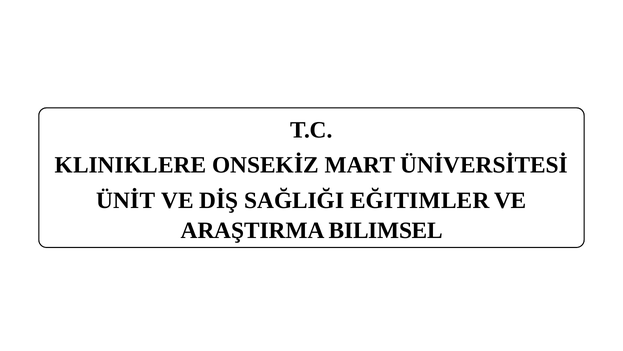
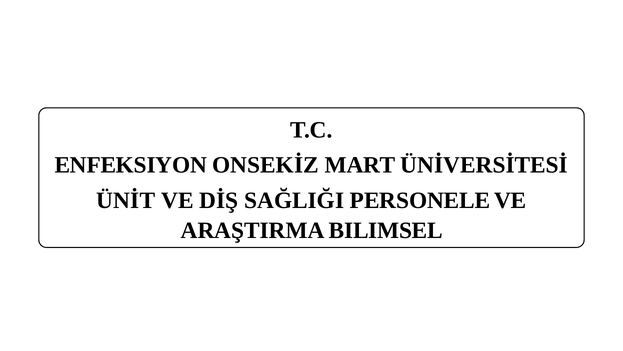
KLINIKLERE: KLINIKLERE -> ENFEKSIYON
EĞITIMLER: EĞITIMLER -> PERSONELE
